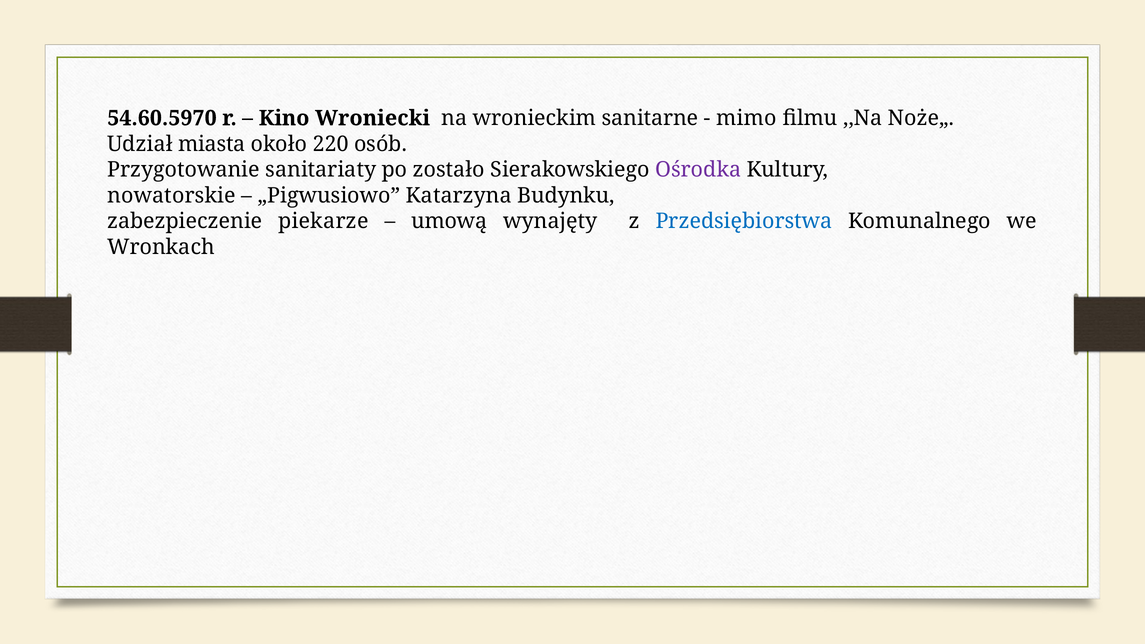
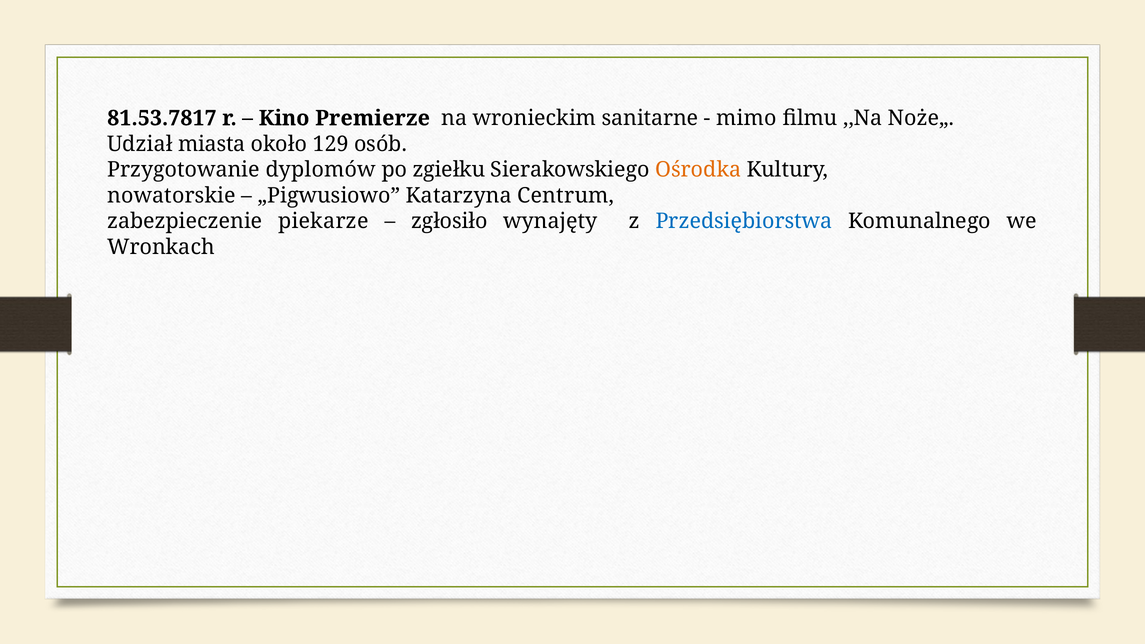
54.60.5970: 54.60.5970 -> 81.53.7817
Wroniecki: Wroniecki -> Premierze
220: 220 -> 129
sanitariaty: sanitariaty -> dyplomów
zostało: zostało -> zgiełku
Ośrodka colour: purple -> orange
Budynku: Budynku -> Centrum
umową: umową -> zgłosiło
